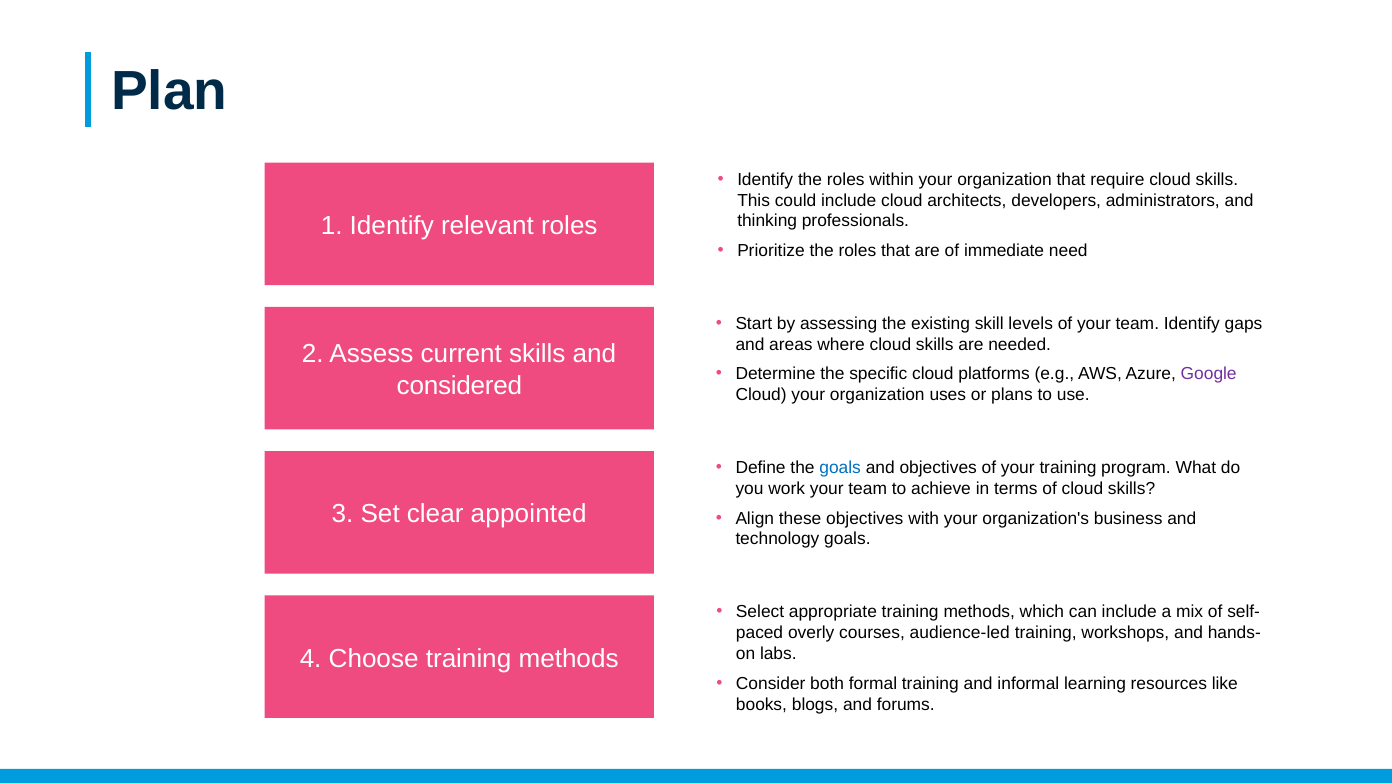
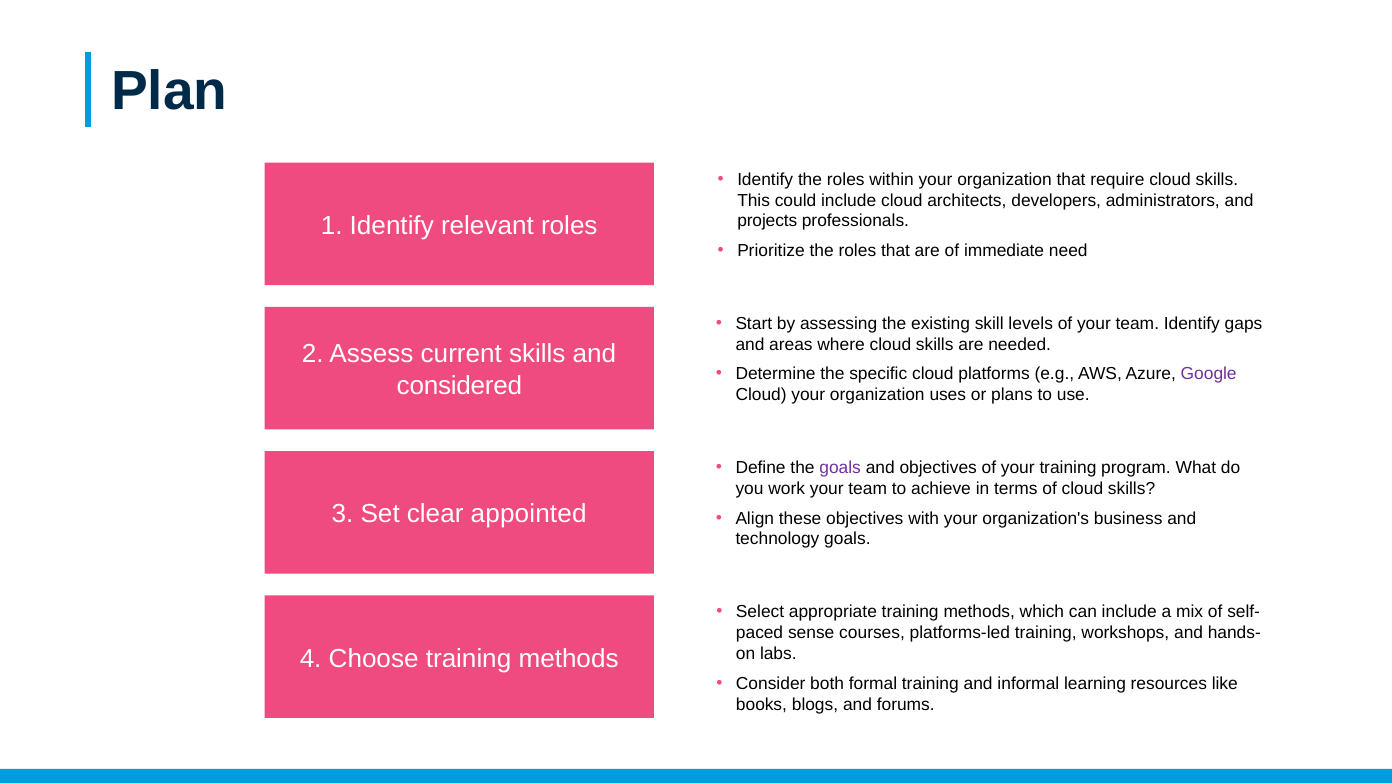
thinking: thinking -> projects
goals at (840, 468) colour: blue -> purple
overly: overly -> sense
audience-led: audience-led -> platforms-led
